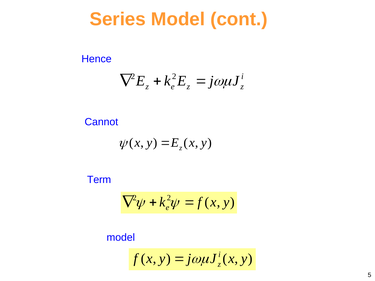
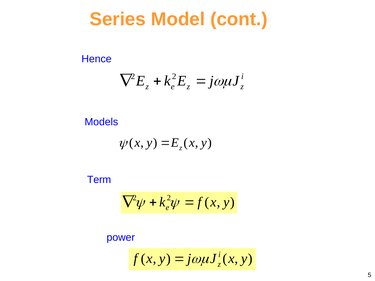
Cannot: Cannot -> Models
model at (121, 238): model -> power
